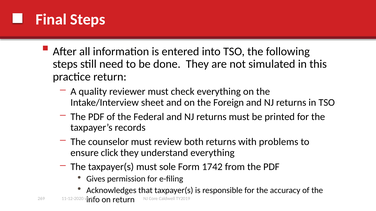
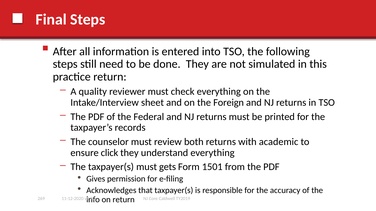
problems: problems -> academic
sole: sole -> gets
1742: 1742 -> 1501
